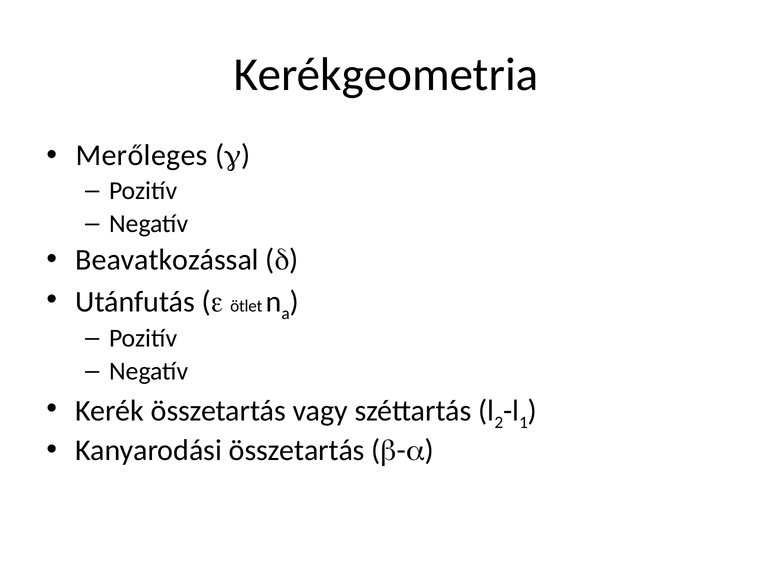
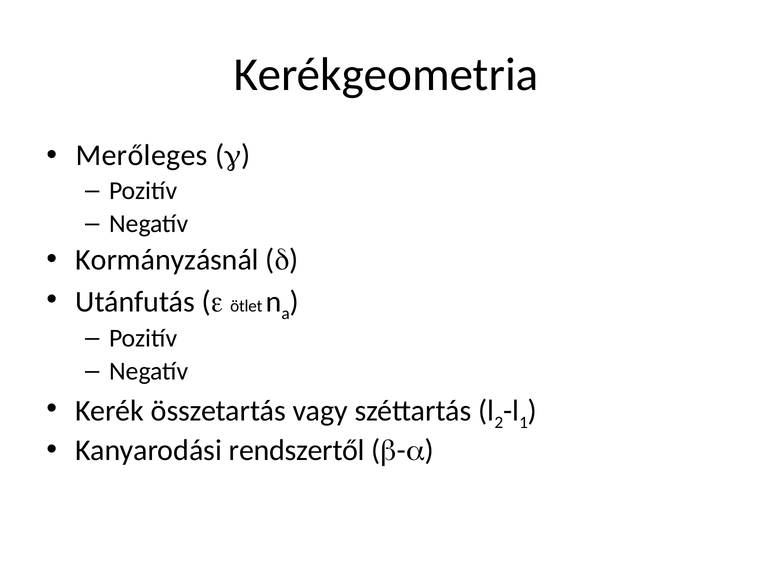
Beavatkozással: Beavatkozással -> Kormányzásnál
Kanyarodási összetartás: összetartás -> rendszertől
